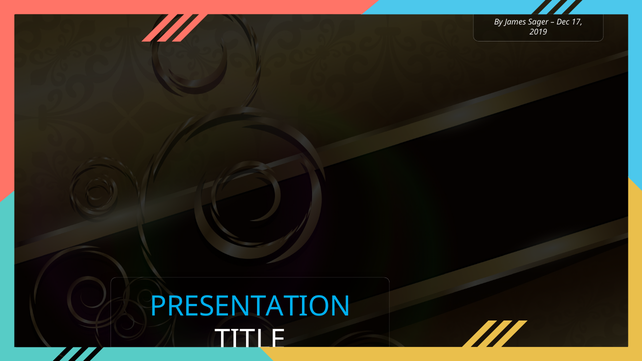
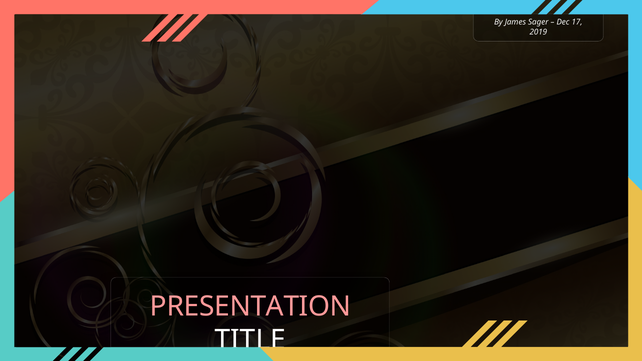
PRESENTATION at (251, 306) colour: light blue -> pink
